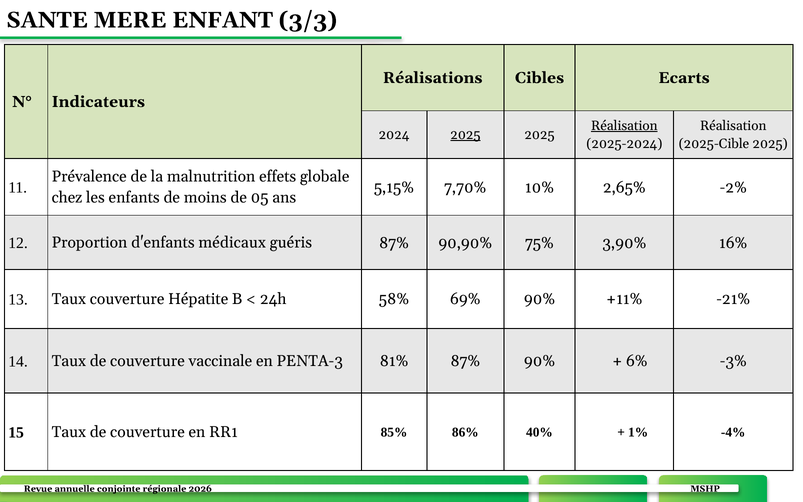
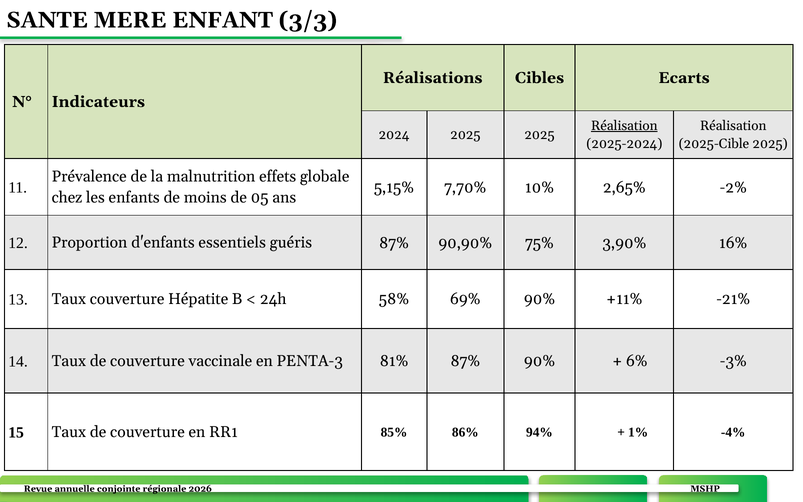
2025 at (465, 135) underline: present -> none
médicaux: médicaux -> essentiels
40%: 40% -> 94%
